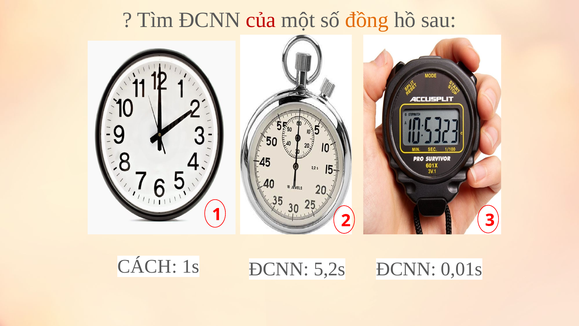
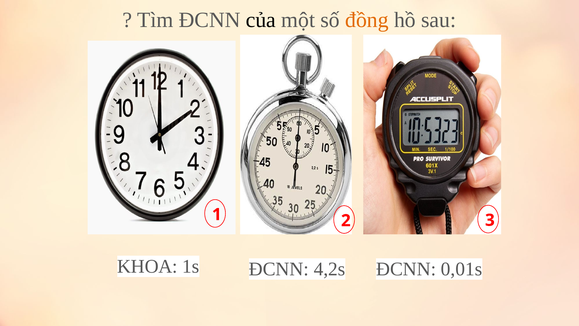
của colour: red -> black
CÁCH: CÁCH -> KHOA
5,2s: 5,2s -> 4,2s
